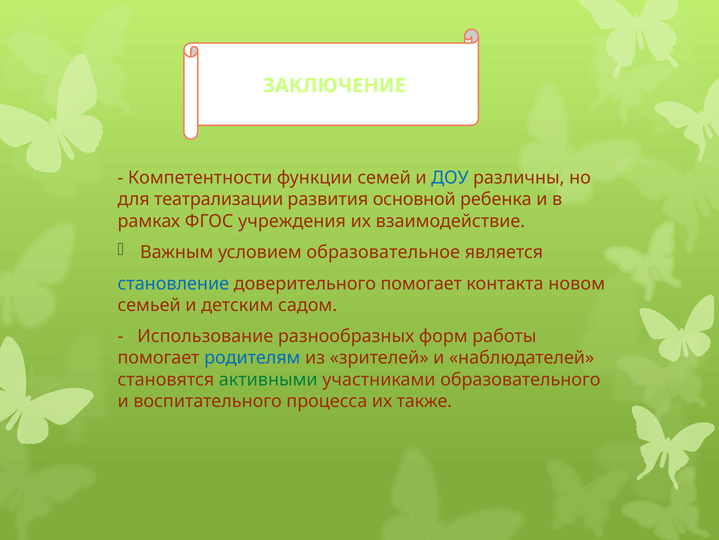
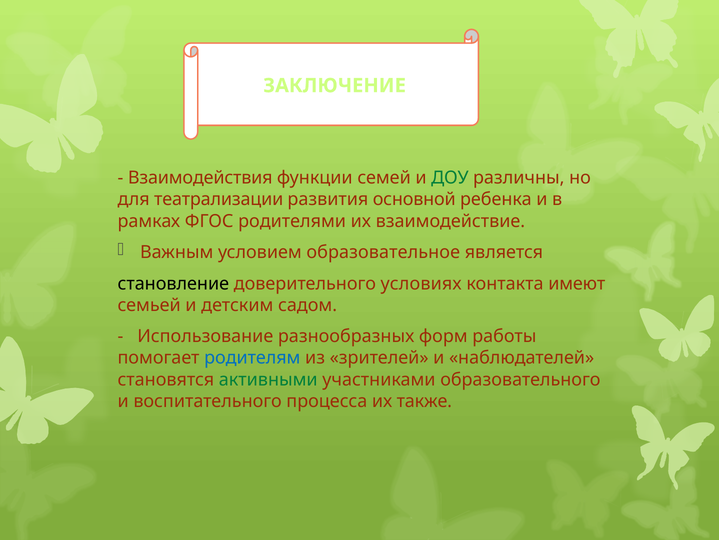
Компетентности: Компетентности -> Взаимодействия
ДОУ colour: blue -> green
учреждения: учреждения -> родителями
становление colour: blue -> black
доверительного помогает: помогает -> условиях
новом: новом -> имеют
